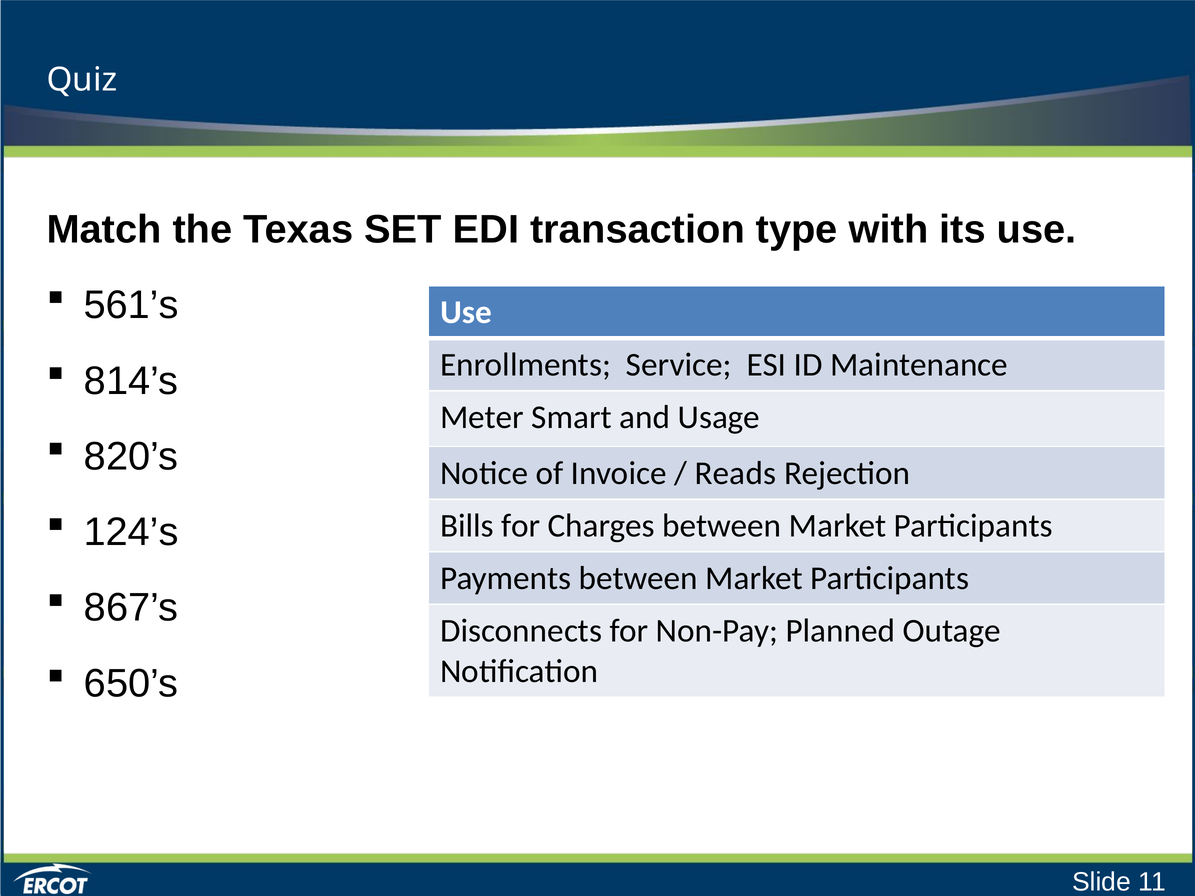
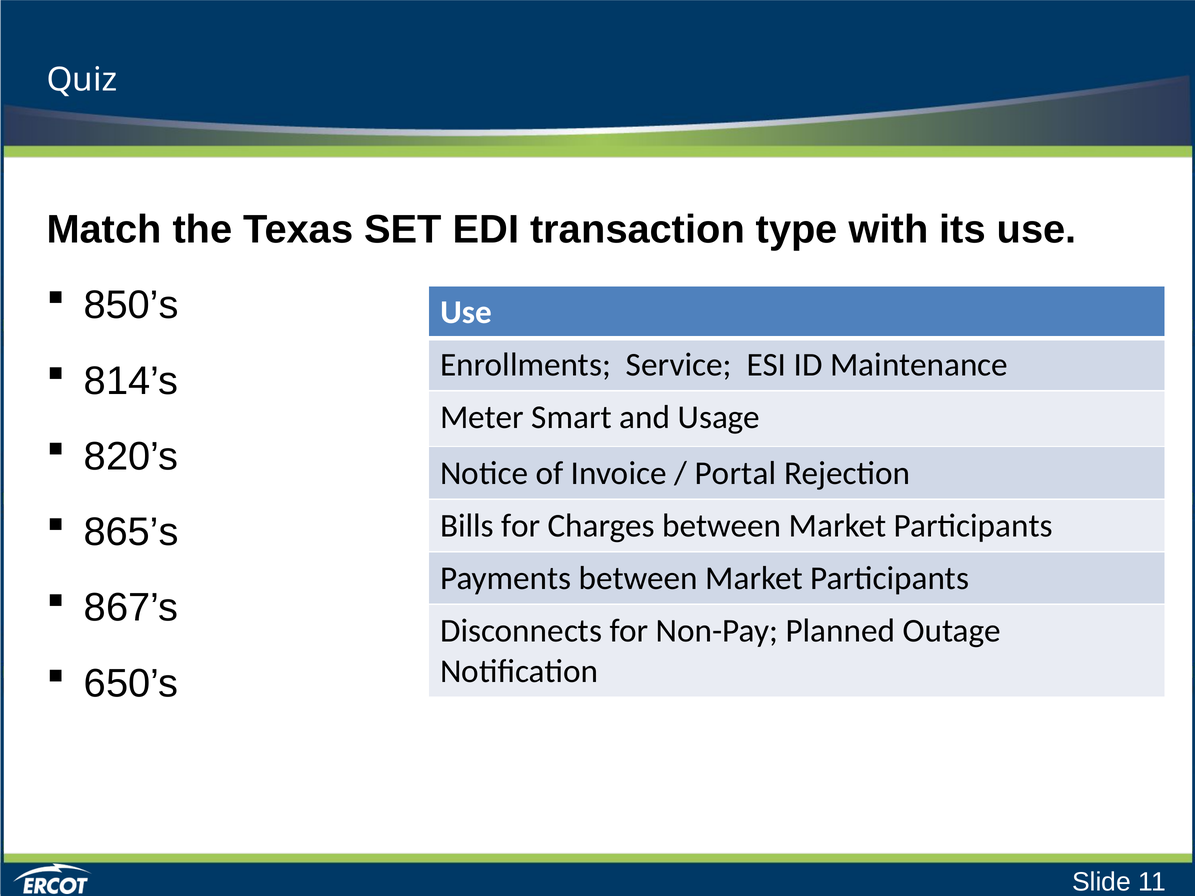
561’s: 561’s -> 850’s
Reads: Reads -> Portal
124’s: 124’s -> 865’s
